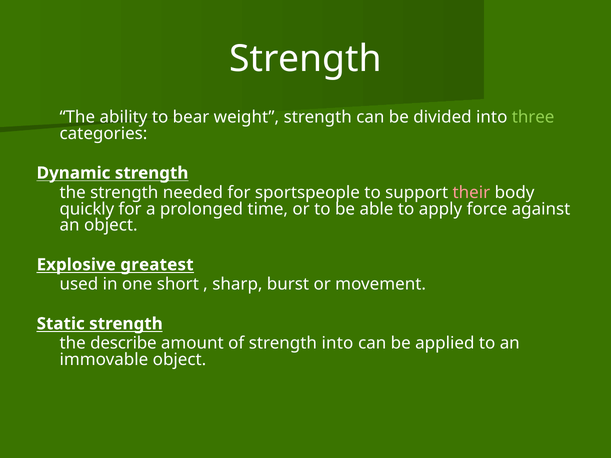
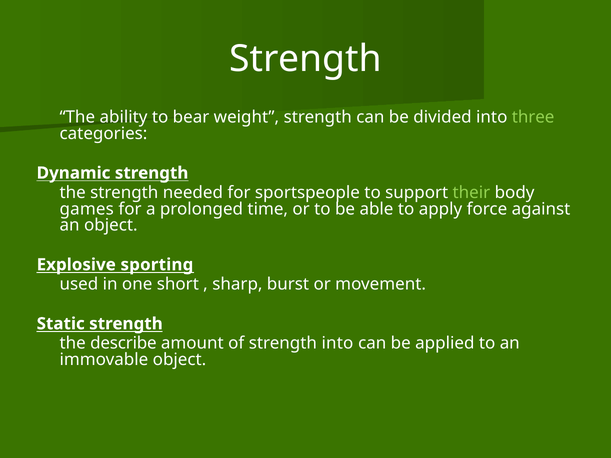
their colour: pink -> light green
quickly: quickly -> games
greatest: greatest -> sporting
